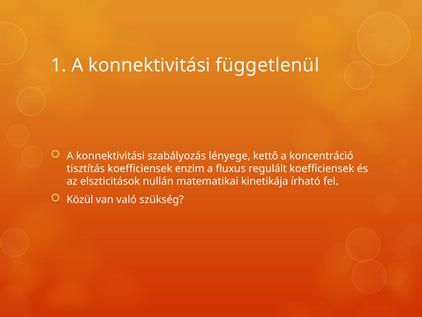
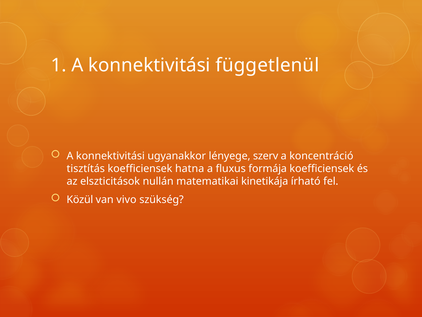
szabályozás: szabályozás -> ugyanakkor
kettő: kettő -> szerv
enzim: enzim -> hatna
regulált: regulált -> formája
való: való -> vivo
